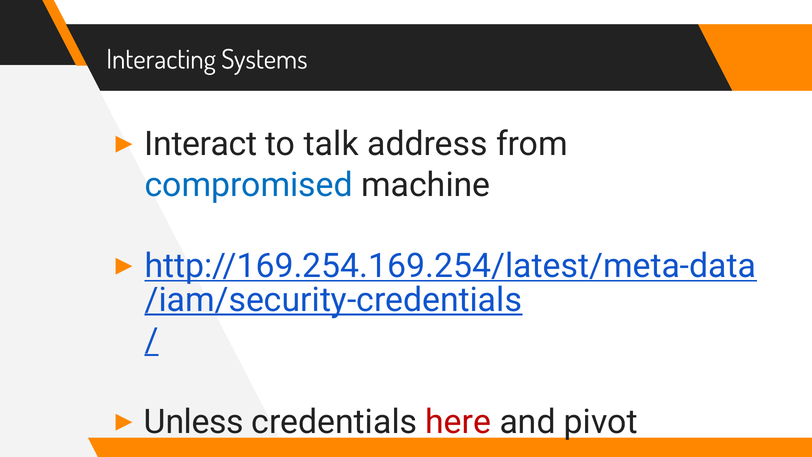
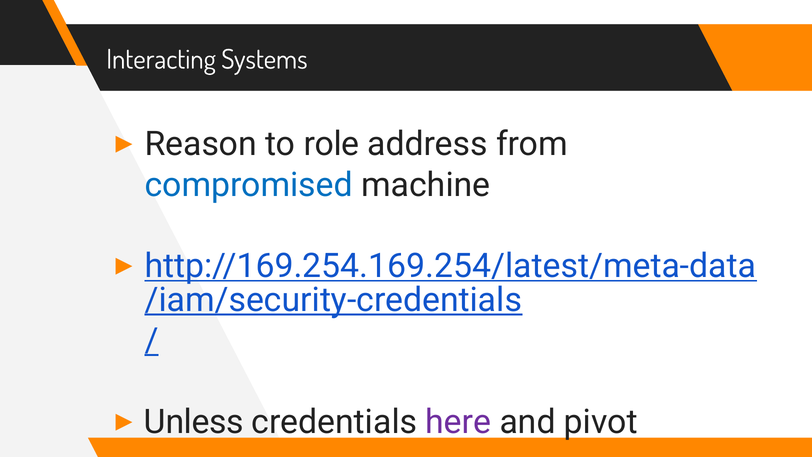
Interact: Interact -> Reason
talk: talk -> role
here colour: red -> purple
